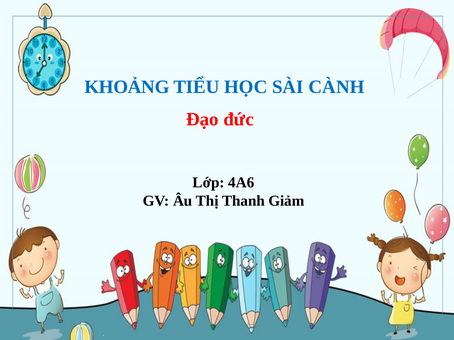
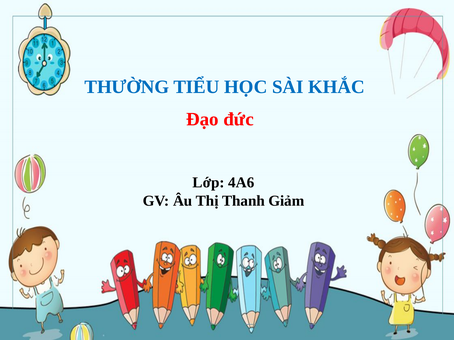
KHOẢNG: KHOẢNG -> THƯỜNG
CÀNH: CÀNH -> KHẮC
